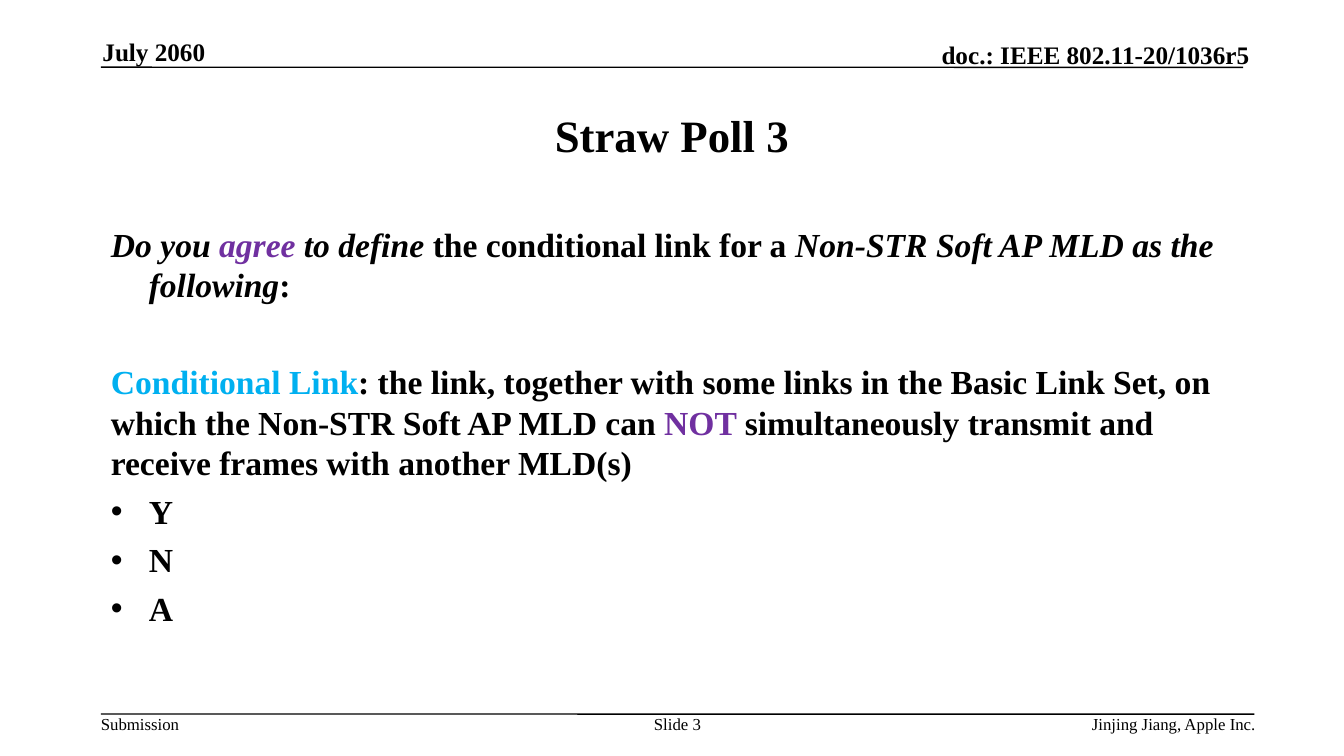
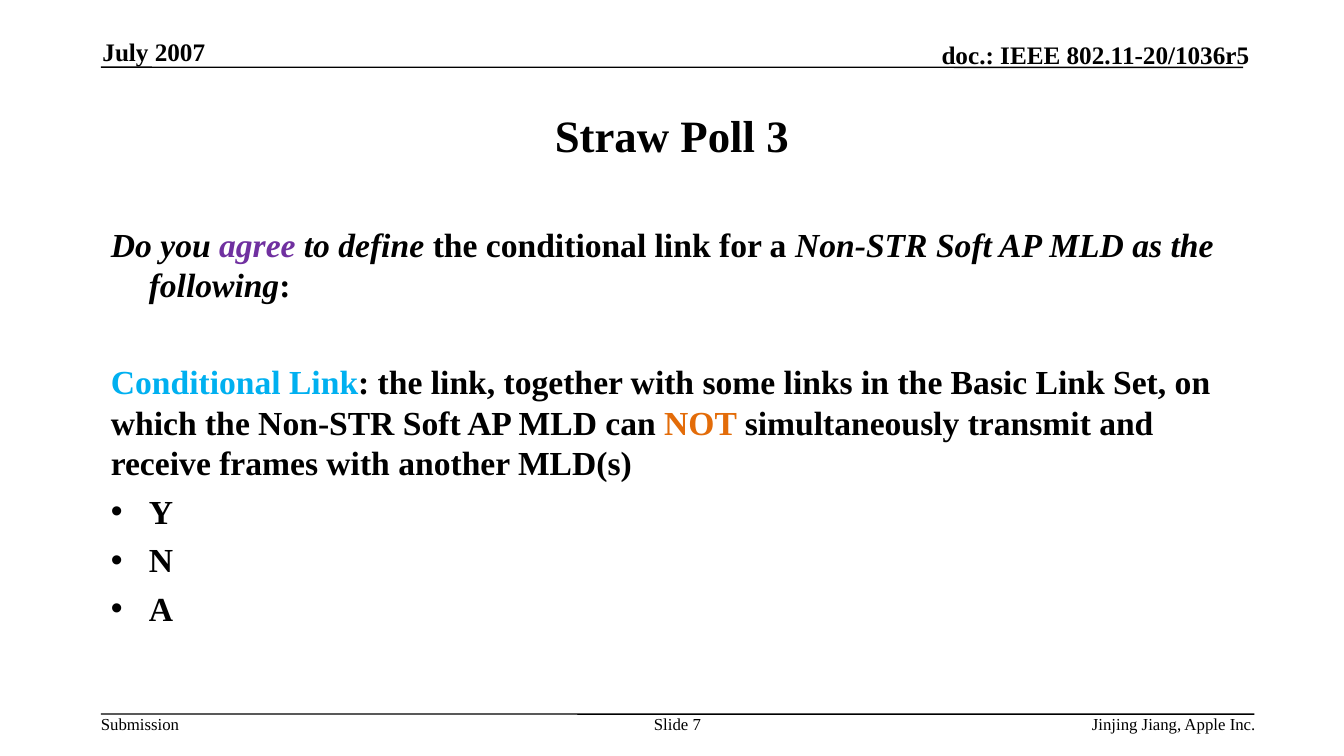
2060: 2060 -> 2007
NOT colour: purple -> orange
Slide 3: 3 -> 7
